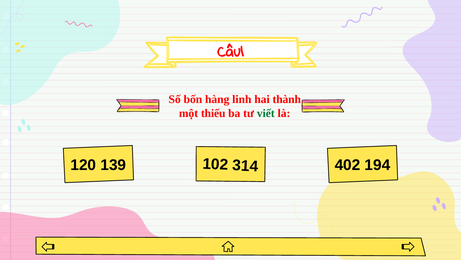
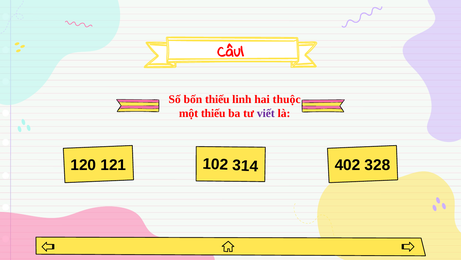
bốn hàng: hàng -> thiếu
thành: thành -> thuộc
viết colour: green -> purple
139: 139 -> 121
194: 194 -> 328
